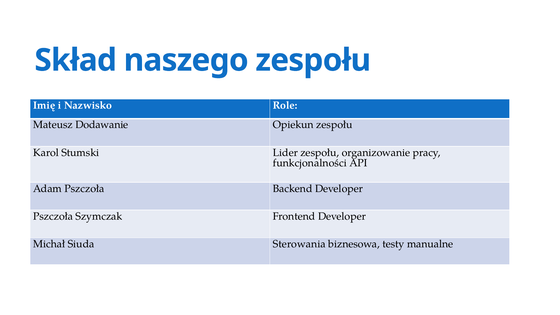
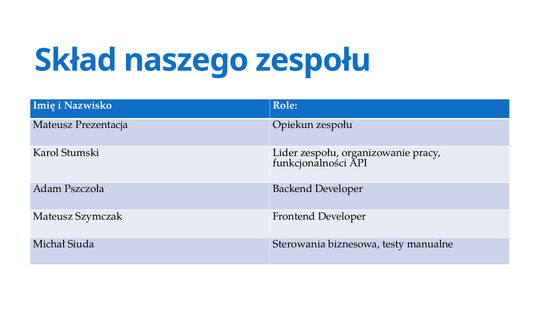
Dodawanie: Dodawanie -> Prezentacja
Pszczoła at (53, 216): Pszczoła -> Mateusz
